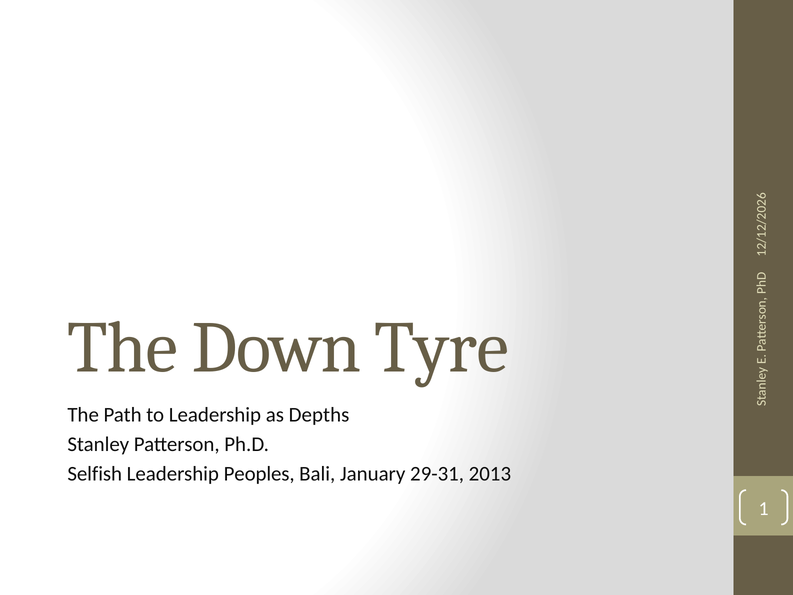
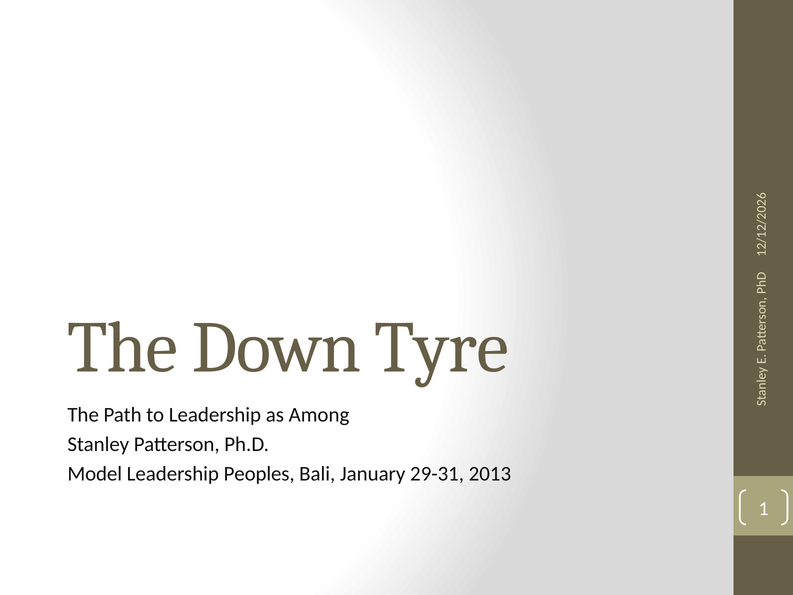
Depths: Depths -> Among
Selfish: Selfish -> Model
